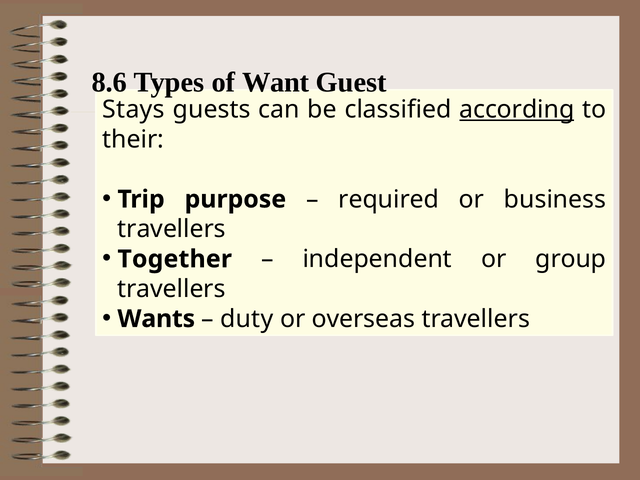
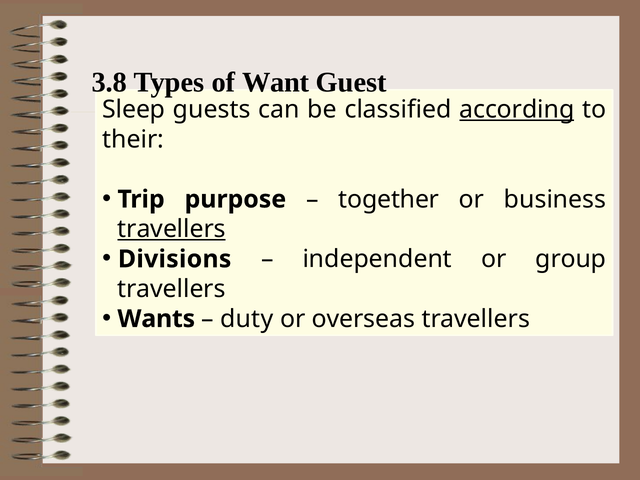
8.6: 8.6 -> 3.8
Stays: Stays -> Sleep
required: required -> together
travellers at (172, 229) underline: none -> present
Together: Together -> Divisions
